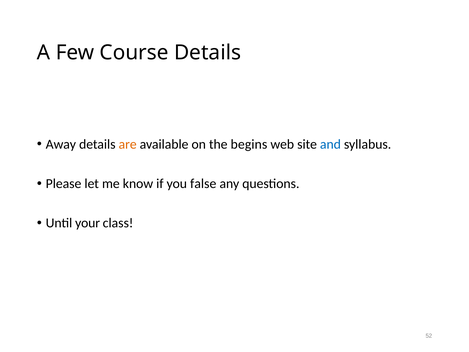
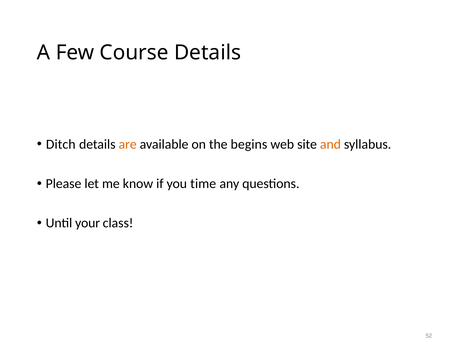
Away: Away -> Ditch
and colour: blue -> orange
false: false -> time
